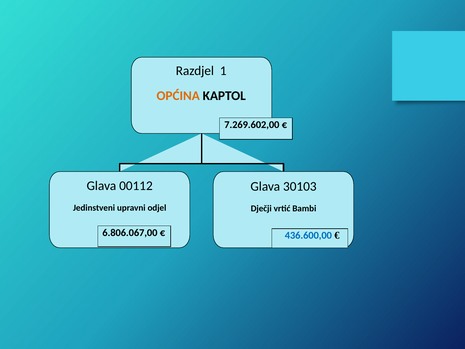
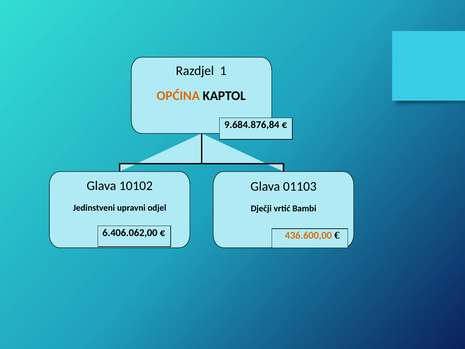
7.269.602,00: 7.269.602,00 -> 9.684.876,84
00112: 00112 -> 10102
30103: 30103 -> 01103
6.806.067,00: 6.806.067,00 -> 6.406.062,00
436.600,00 colour: blue -> orange
